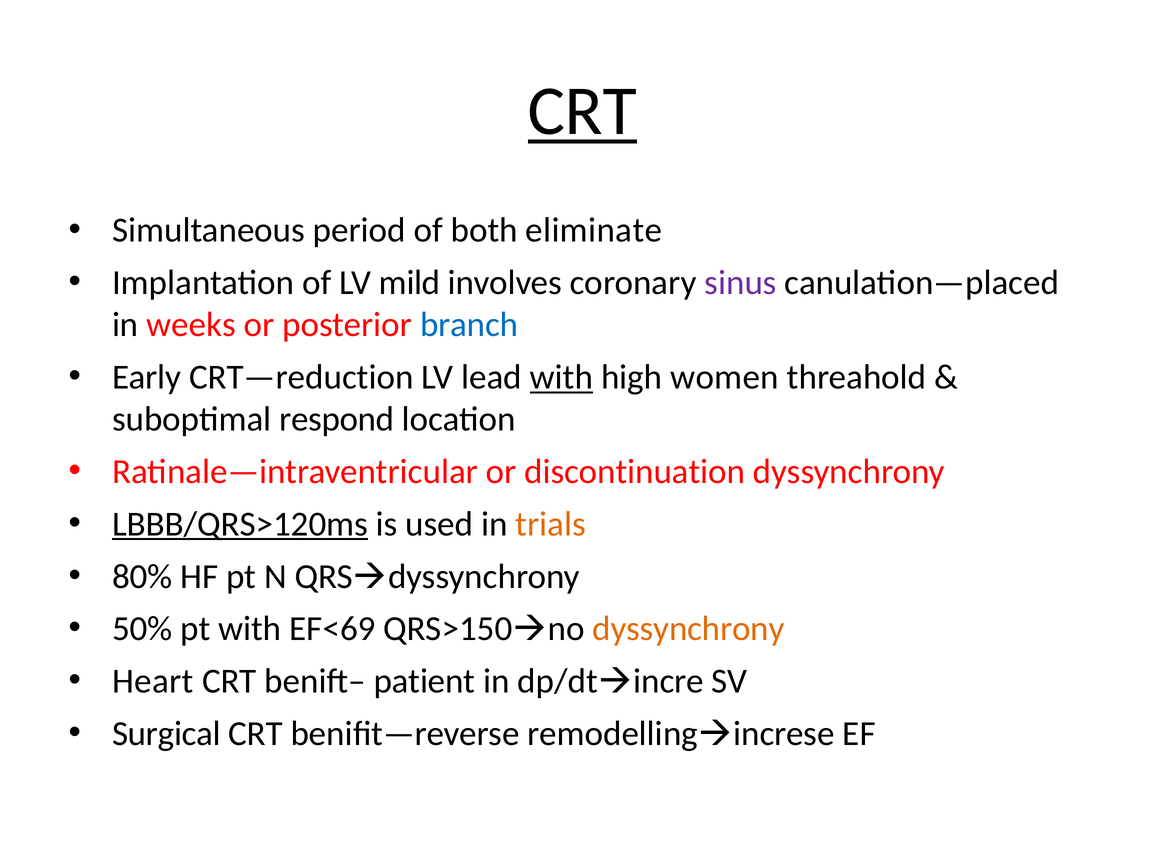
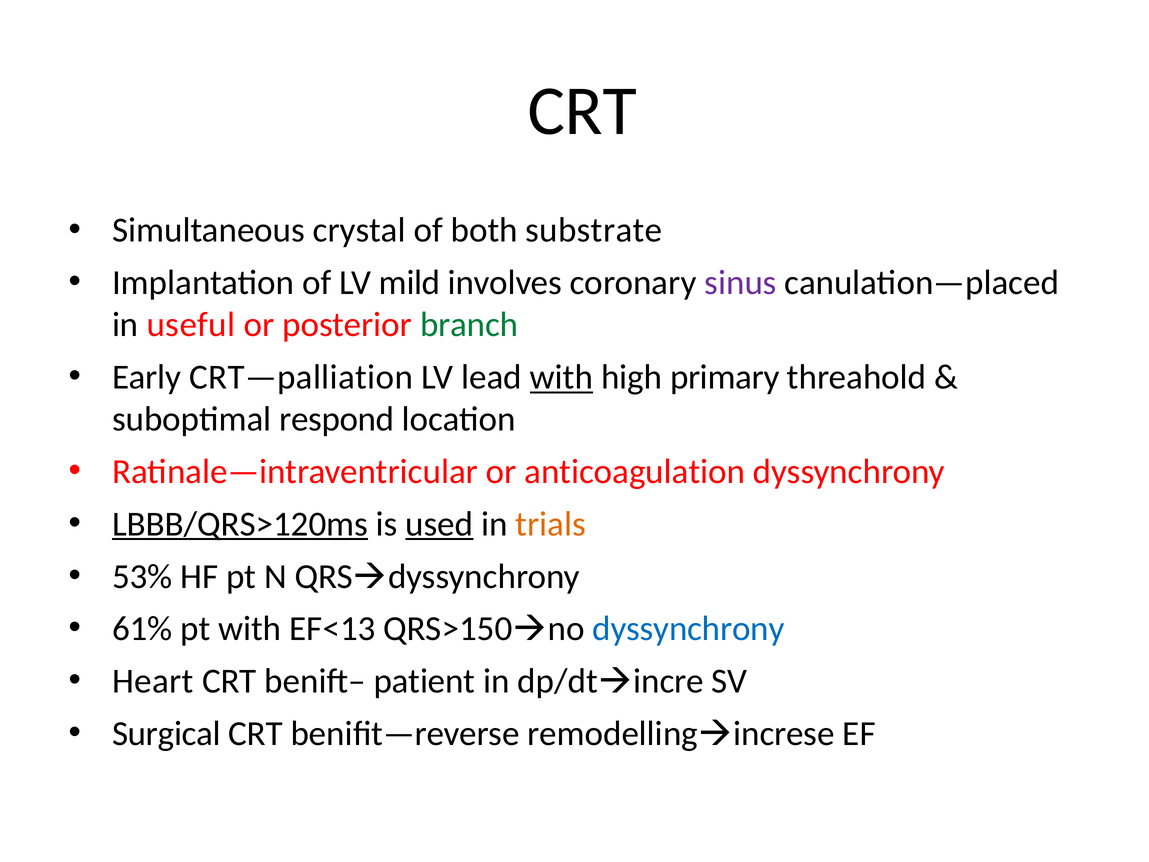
CRT at (582, 111) underline: present -> none
period: period -> crystal
eliminate: eliminate -> substrate
weeks: weeks -> useful
branch colour: blue -> green
CRT—reduction: CRT—reduction -> CRT—palliation
women: women -> primary
discontinuation: discontinuation -> anticoagulation
used underline: none -> present
80%: 80% -> 53%
50%: 50% -> 61%
EF<69: EF<69 -> EF<13
dyssynchrony at (688, 629) colour: orange -> blue
